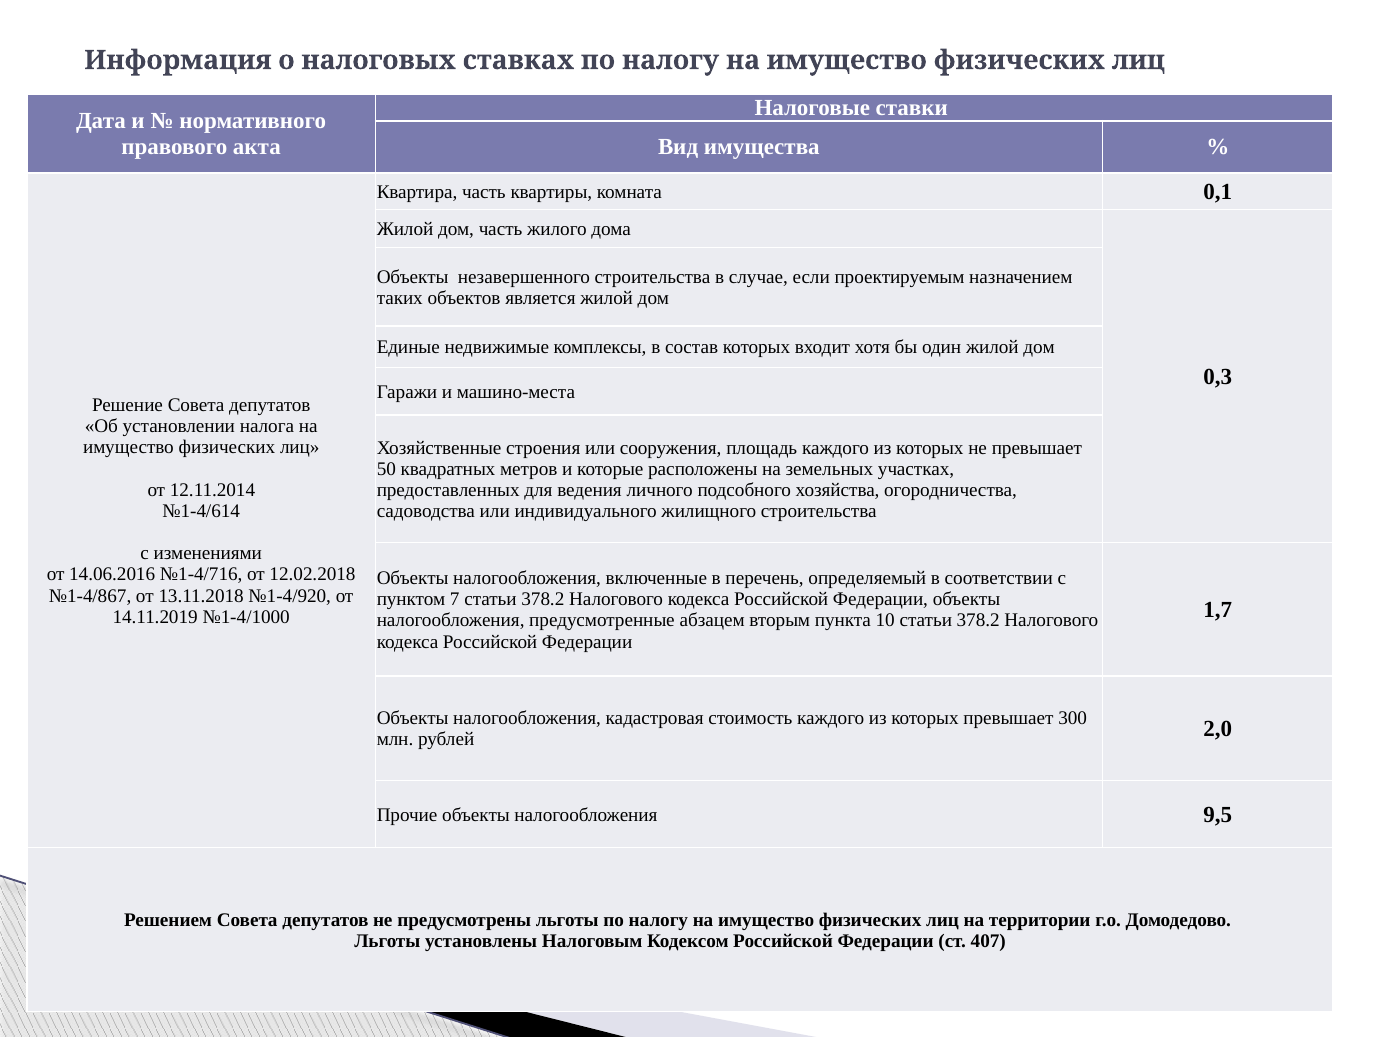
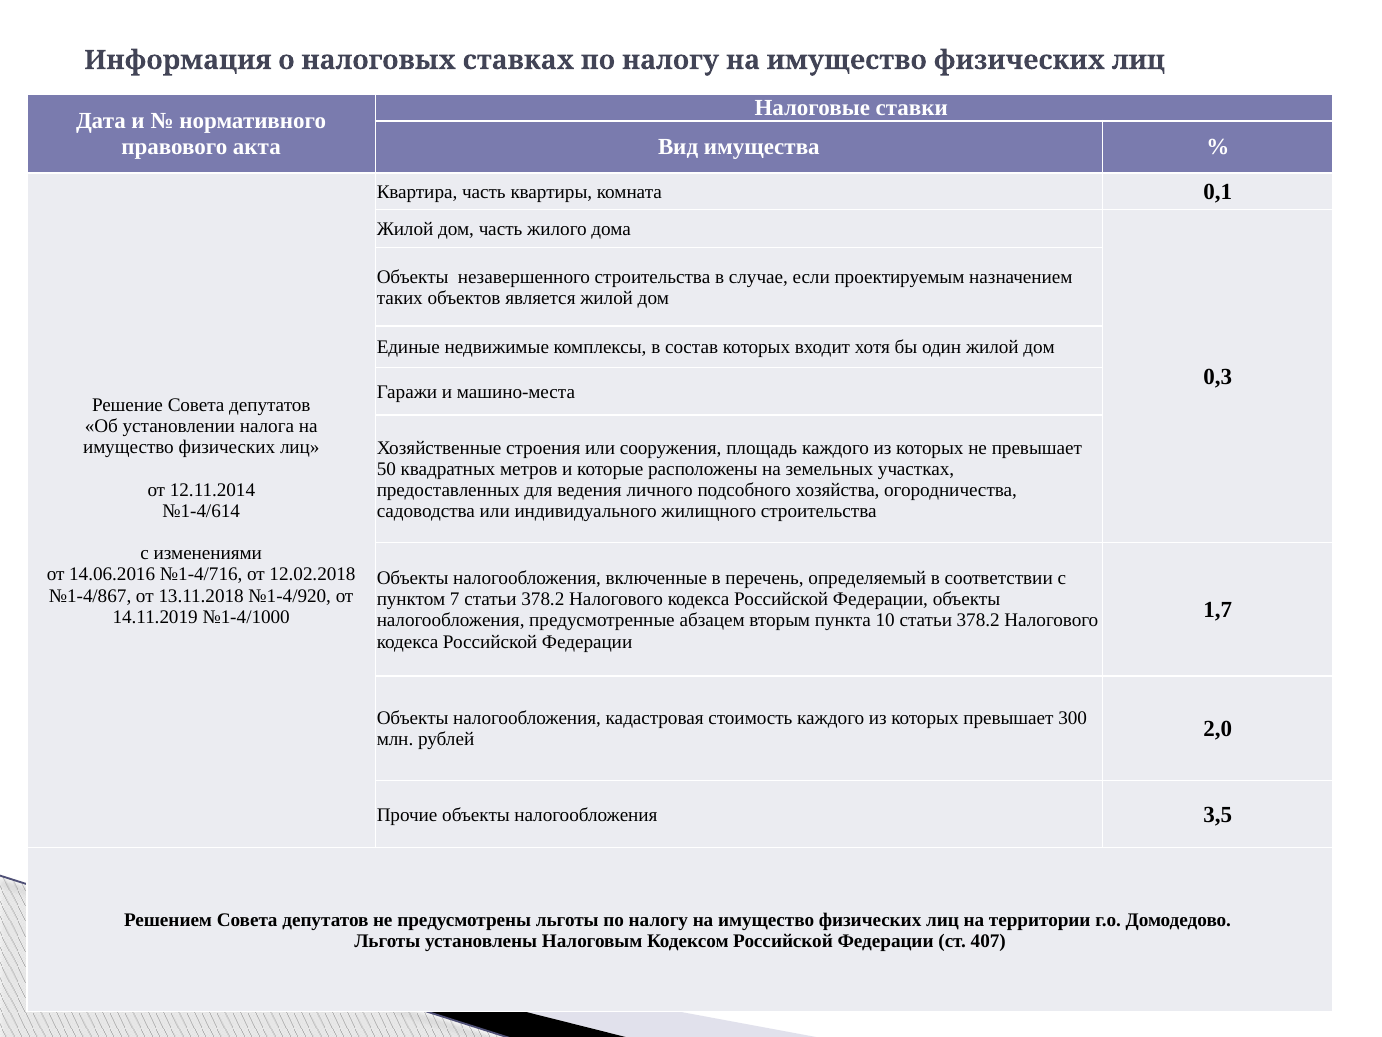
9,5: 9,5 -> 3,5
